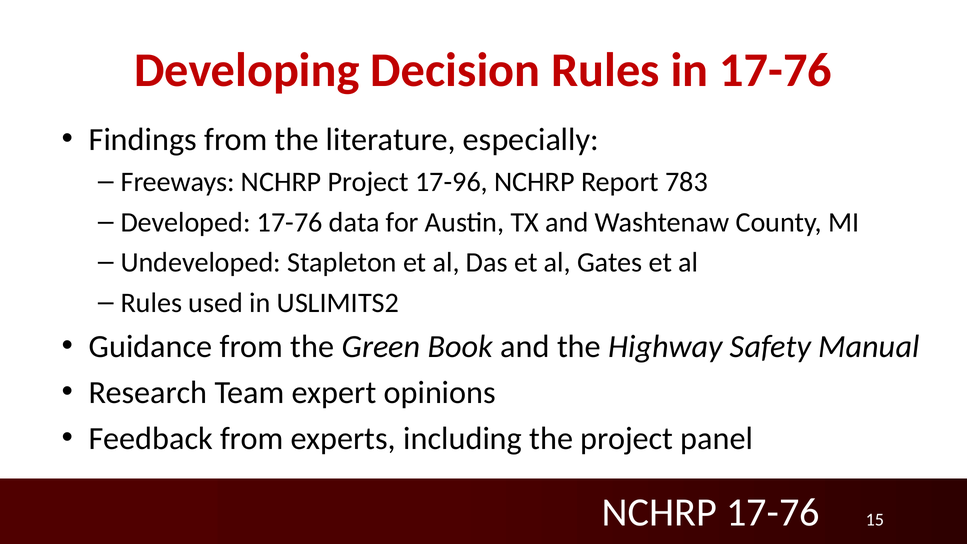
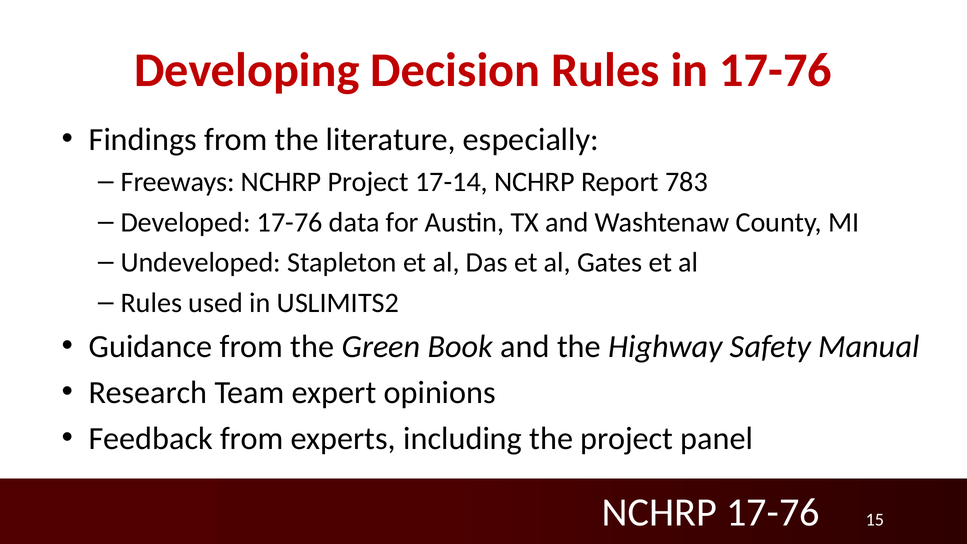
17-96: 17-96 -> 17-14
